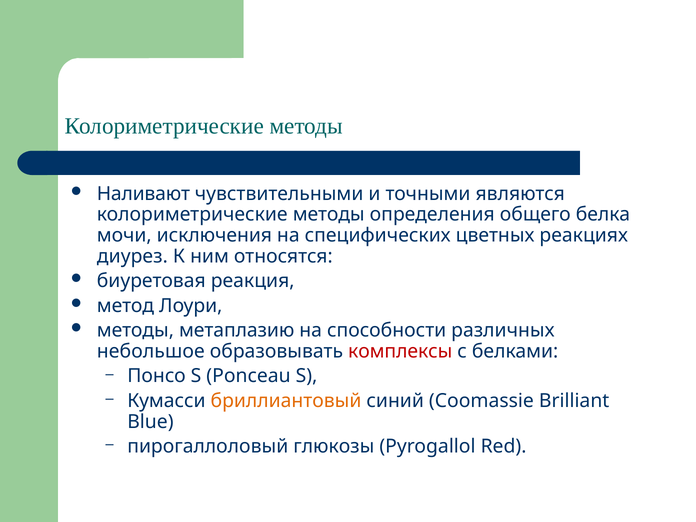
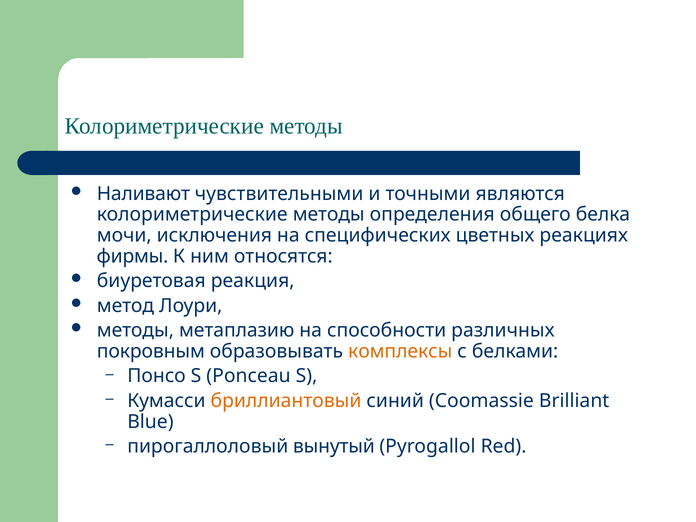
диурез: диурез -> фирмы
небольшое: небольшое -> покровным
комплексы colour: red -> orange
глюкозы: глюкозы -> вынутый
